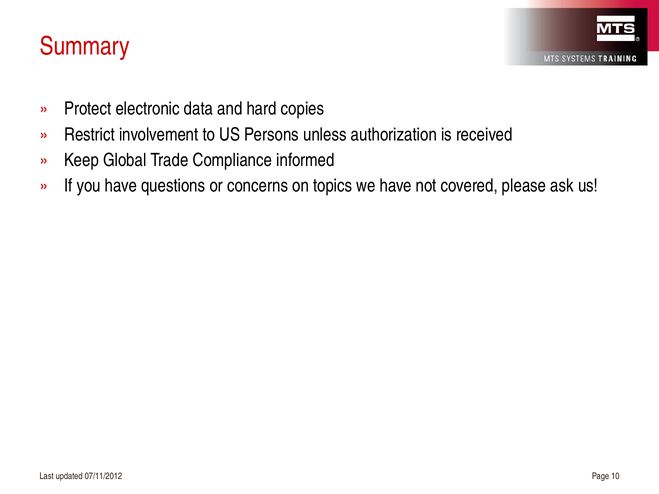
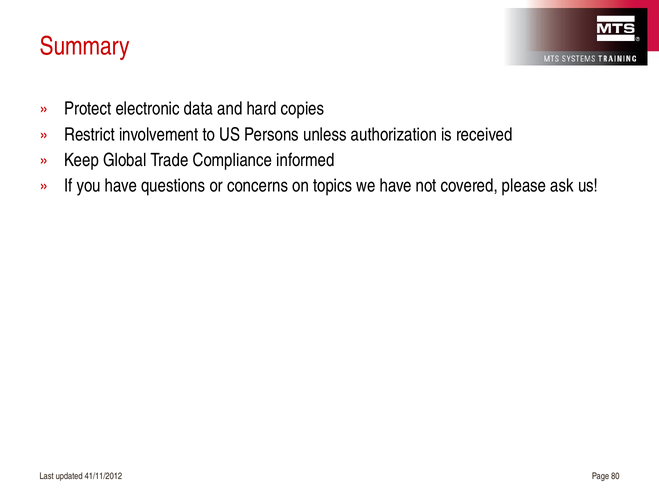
07/11/2012: 07/11/2012 -> 41/11/2012
10: 10 -> 80
